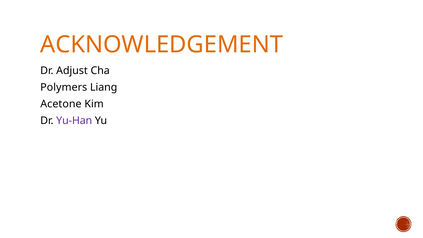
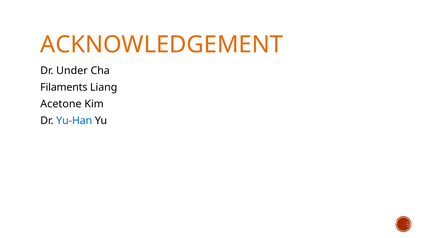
Adjust: Adjust -> Under
Polymers: Polymers -> Filaments
Yu-Han colour: purple -> blue
